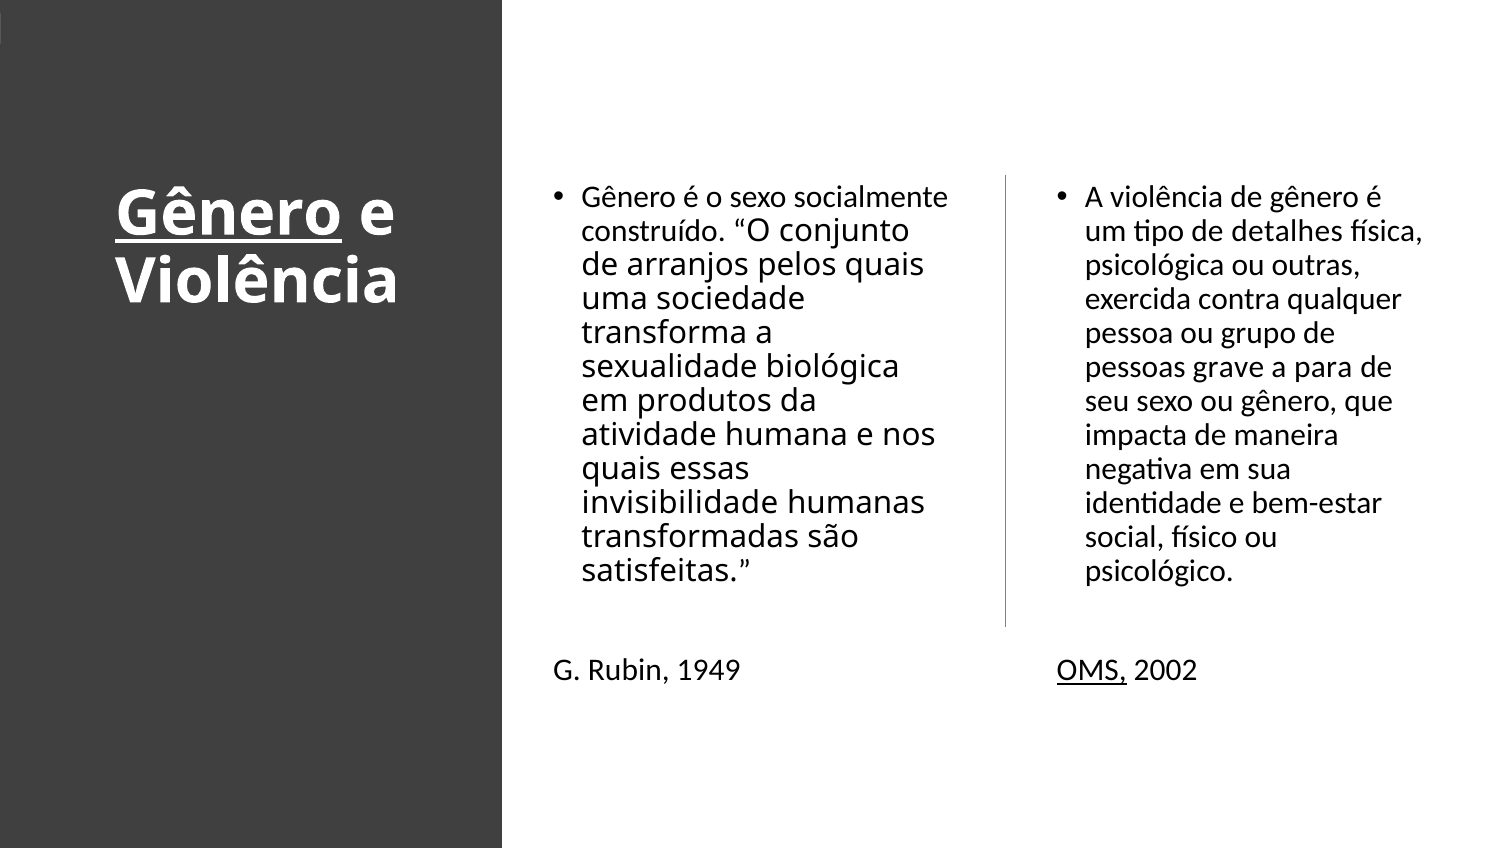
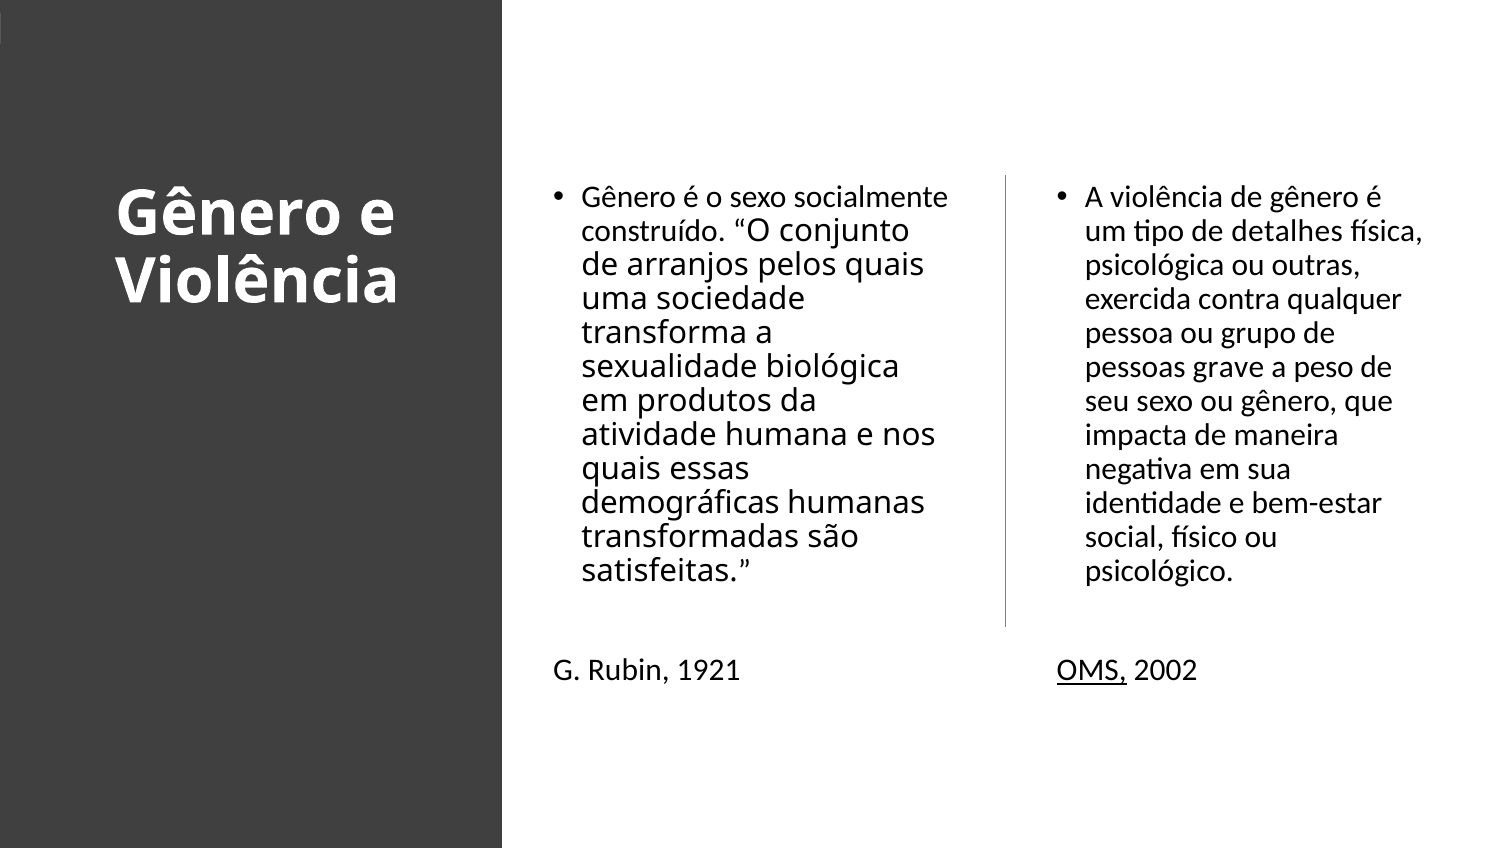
Gênero at (229, 214) underline: present -> none
para: para -> peso
invisibilidade: invisibilidade -> demográficas
1949: 1949 -> 1921
